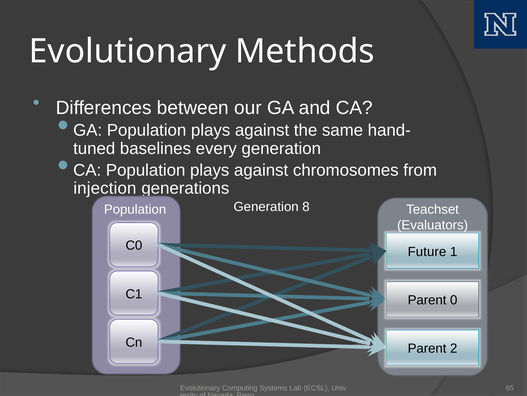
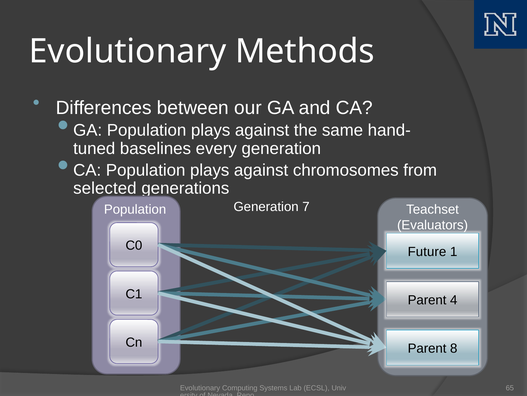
injection: injection -> selected
8: 8 -> 7
0: 0 -> 4
2: 2 -> 8
